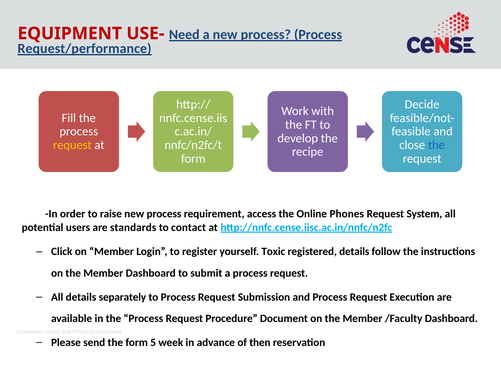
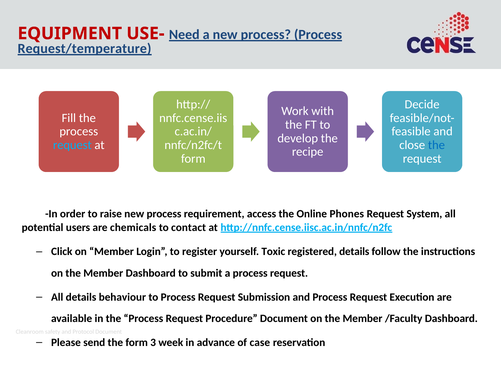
Request/performance: Request/performance -> Request/temperature
request at (72, 145) colour: yellow -> light blue
standards: standards -> chemicals
separately: separately -> behaviour
5: 5 -> 3
then: then -> case
